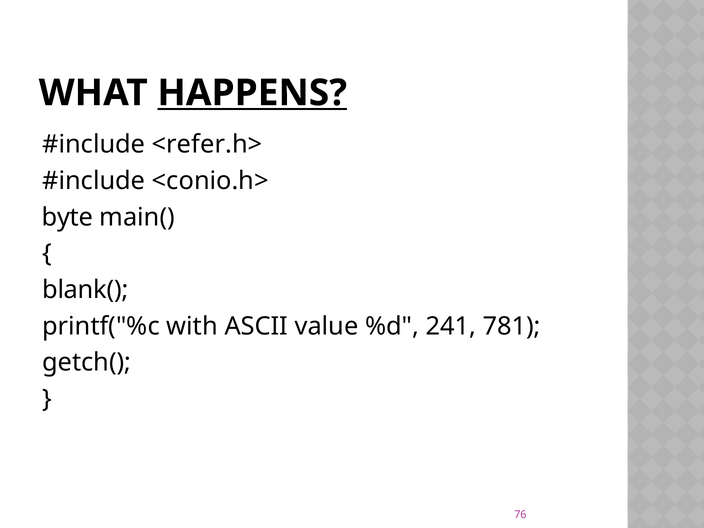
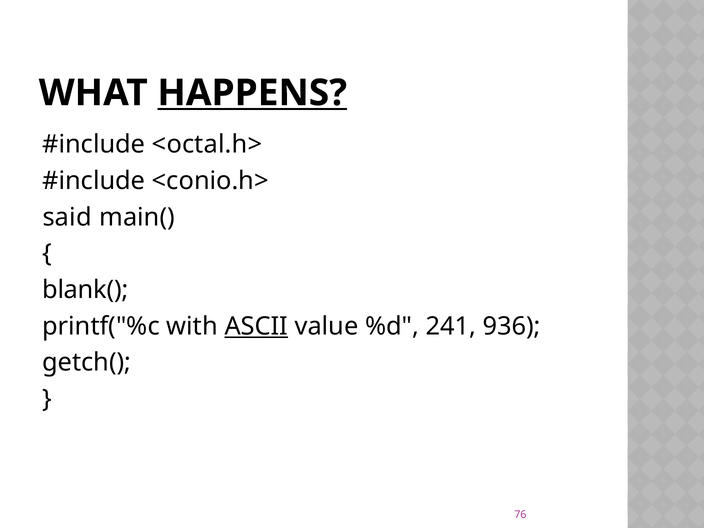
<refer.h>: <refer.h> -> <octal.h>
byte: byte -> said
ASCII underline: none -> present
781: 781 -> 936
